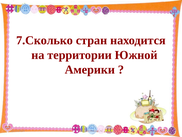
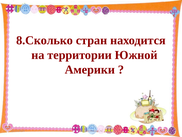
7.Сколько: 7.Сколько -> 8.Сколько
